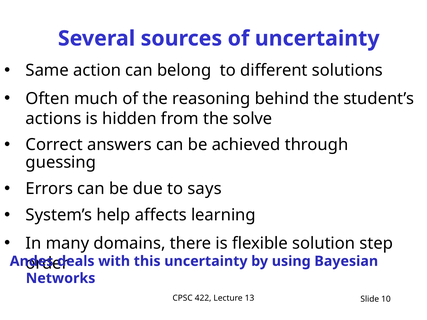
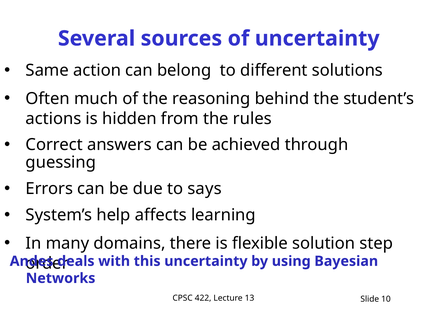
solve: solve -> rules
